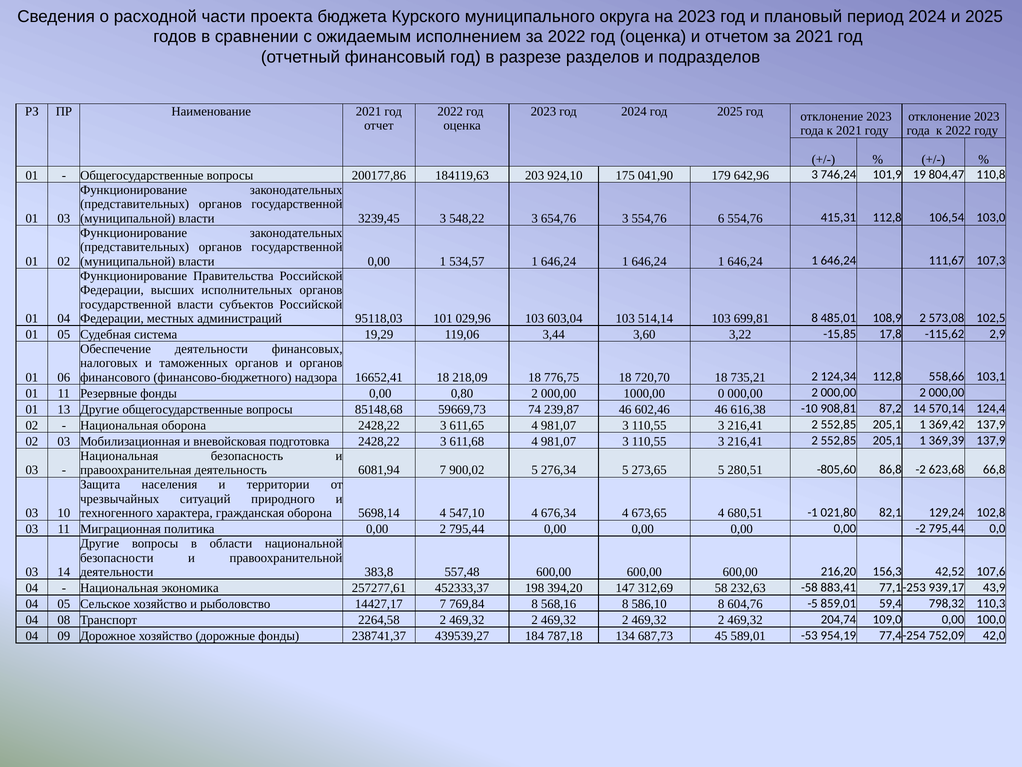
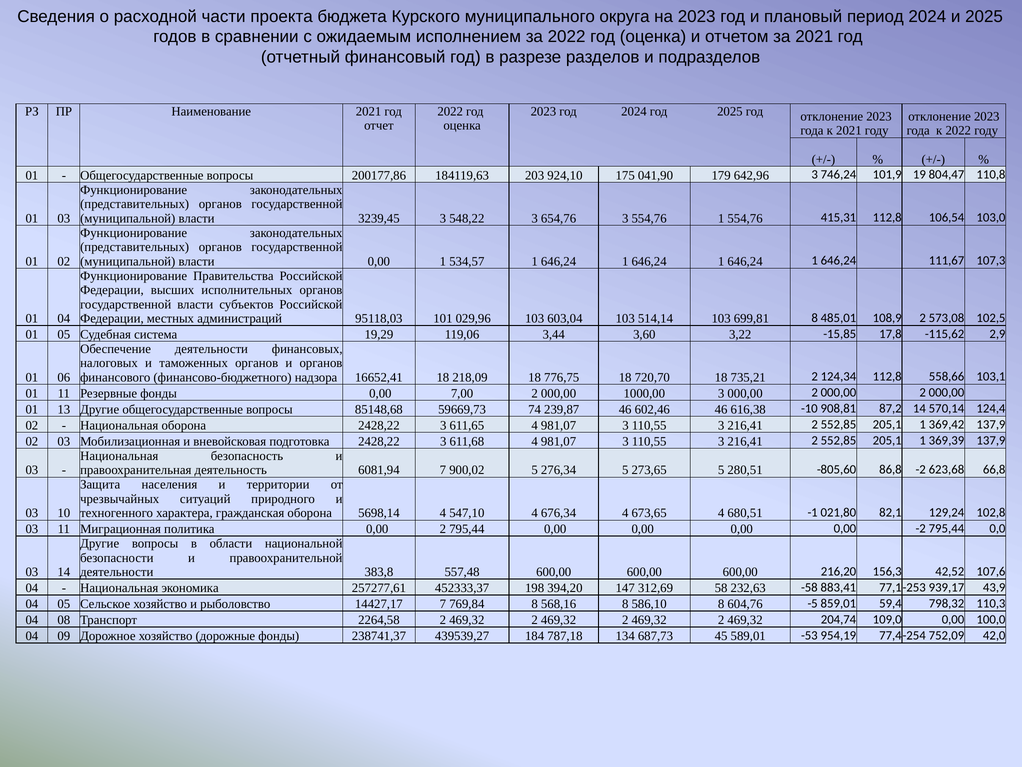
554,76 6: 6 -> 1
0,80: 0,80 -> 7,00
1000,00 0: 0 -> 3
